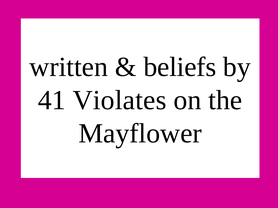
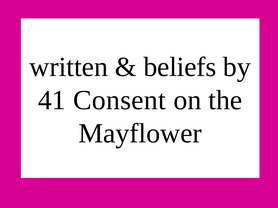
Violates: Violates -> Consent
